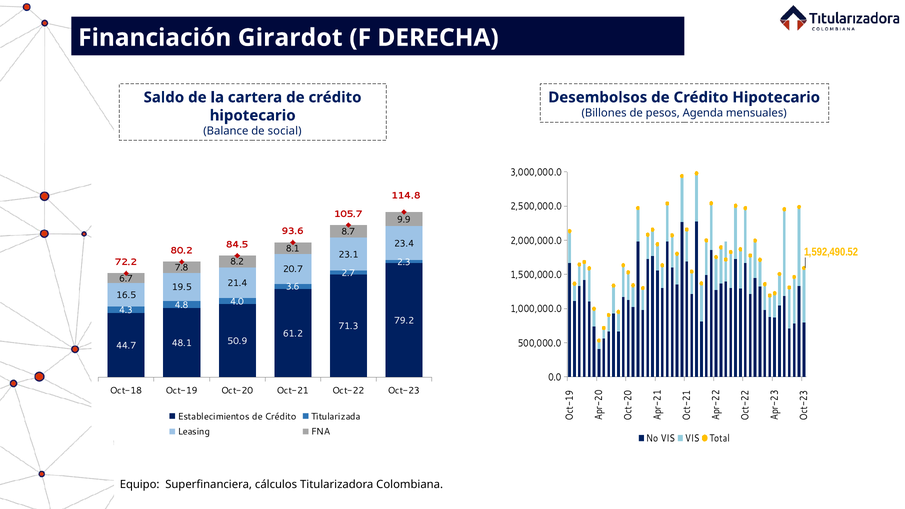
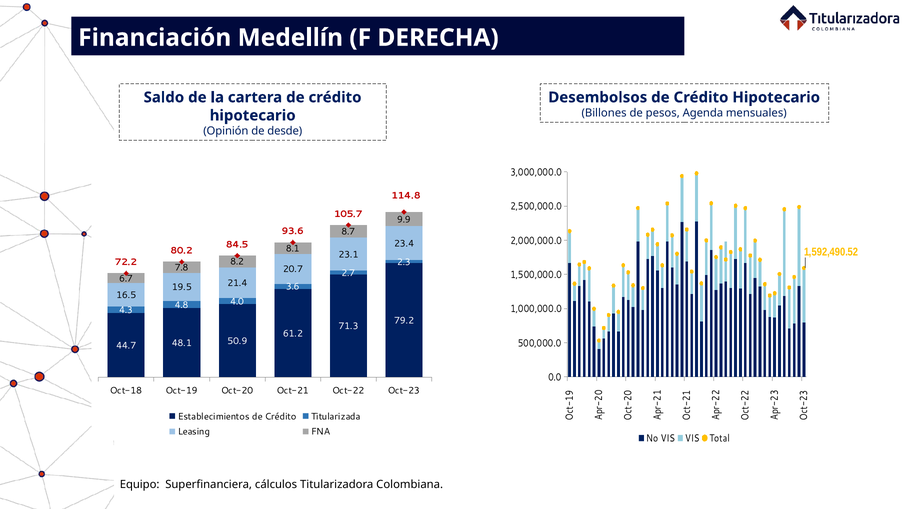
Girardot: Girardot -> Medellín
Balance: Balance -> Opinión
social: social -> desde
